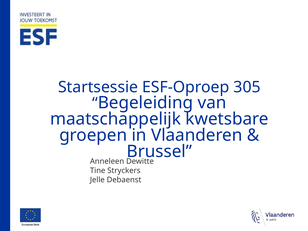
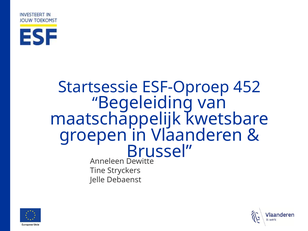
305: 305 -> 452
